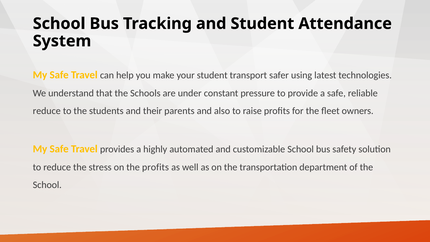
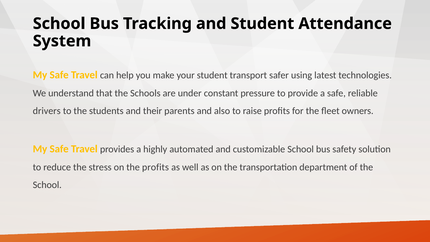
reduce at (47, 111): reduce -> drivers
